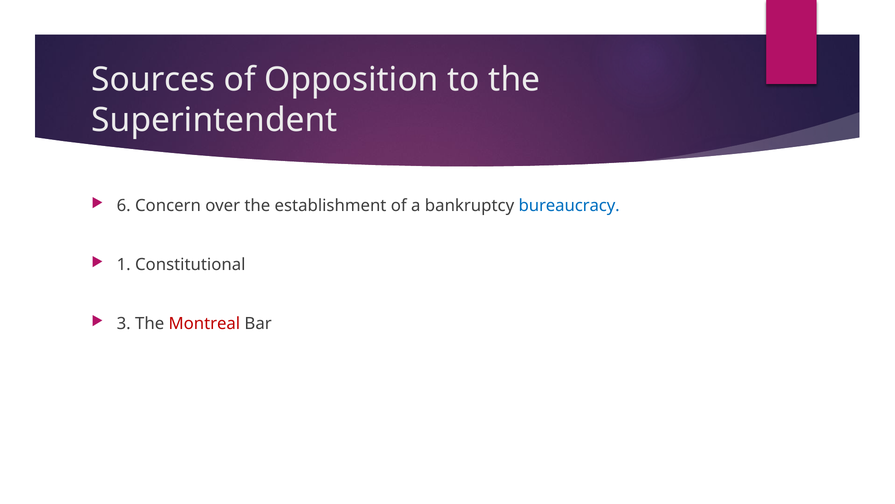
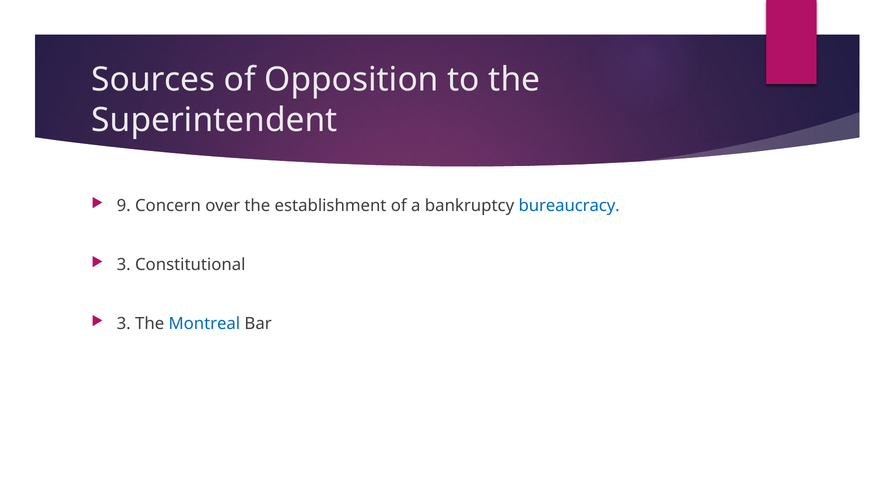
6: 6 -> 9
1 at (124, 265): 1 -> 3
Montreal colour: red -> blue
